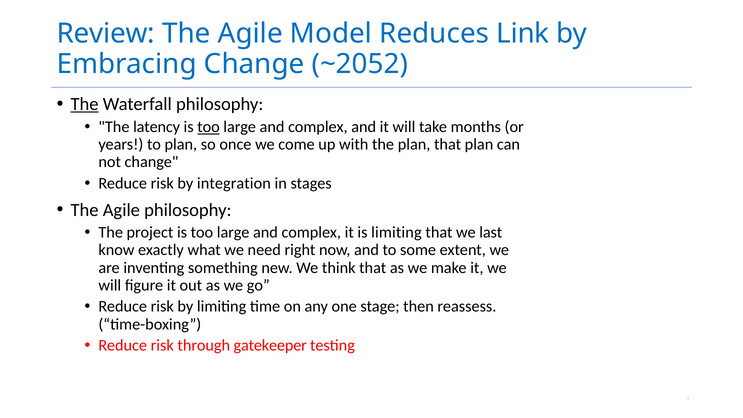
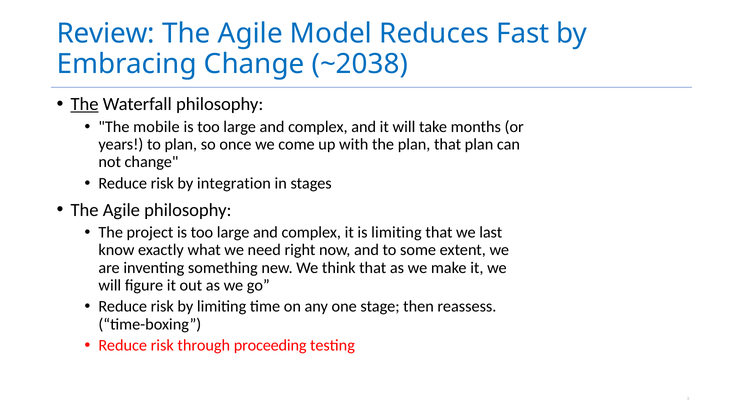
Link: Link -> Fast
~2052: ~2052 -> ~2038
latency: latency -> mobile
too at (209, 127) underline: present -> none
gatekeeper: gatekeeper -> proceeding
